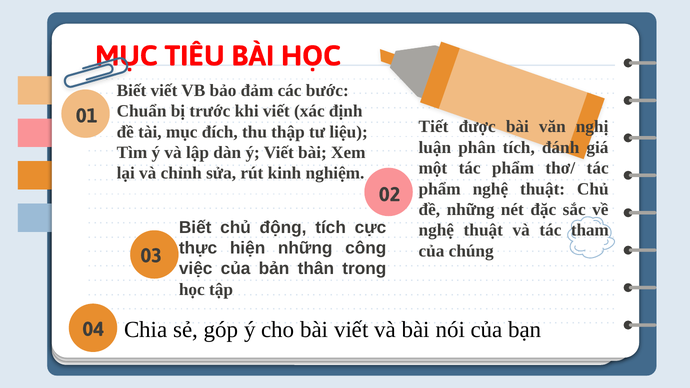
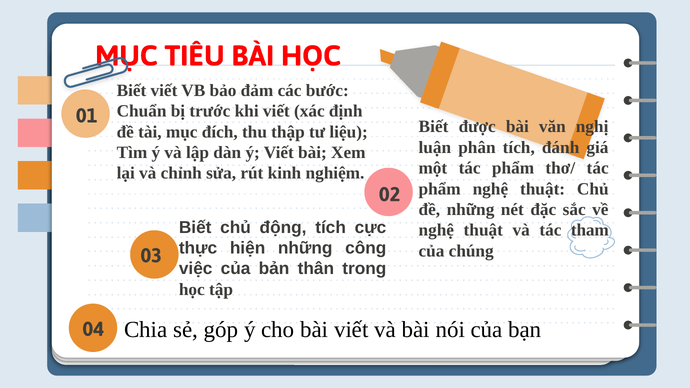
Tiết at (434, 127): Tiết -> Biết
